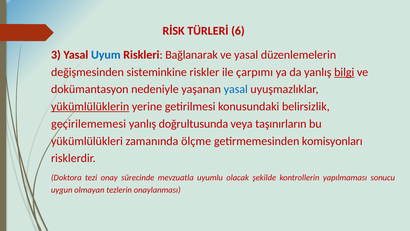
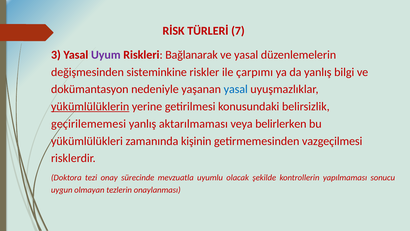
6: 6 -> 7
Uyum colour: blue -> purple
bilgi underline: present -> none
doğrultusunda: doğrultusunda -> aktarılmaması
taşınırların: taşınırların -> belirlerken
ölçme: ölçme -> kişinin
komisyonları: komisyonları -> vazgeçilmesi
